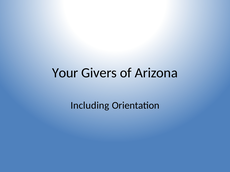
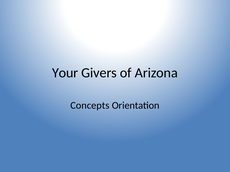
Including: Including -> Concepts
